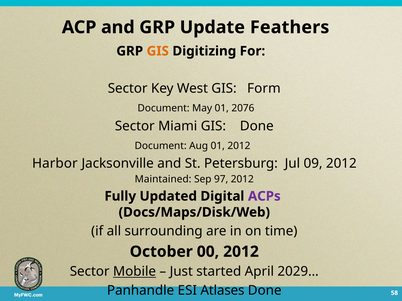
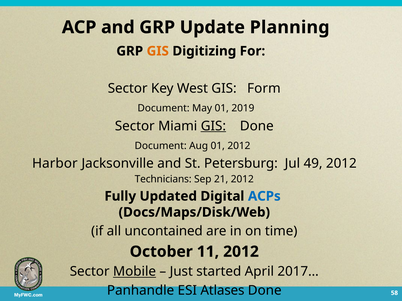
Feathers: Feathers -> Planning
2076: 2076 -> 2019
GIS at (213, 126) underline: none -> present
09: 09 -> 49
Maintained: Maintained -> Technicians
97: 97 -> 21
ACPs colour: purple -> blue
surrounding: surrounding -> uncontained
00: 00 -> 11
2029…: 2029… -> 2017…
